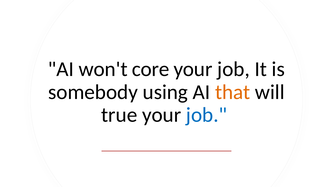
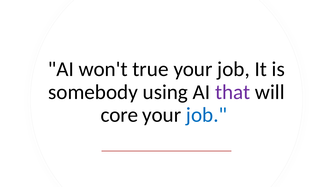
core: core -> true
that colour: orange -> purple
true: true -> core
